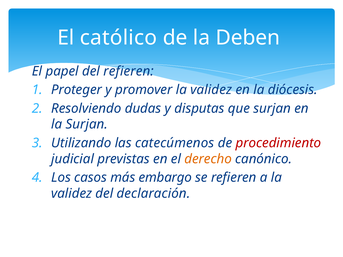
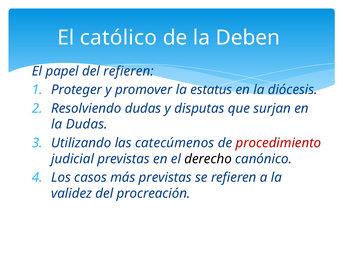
promover la validez: validez -> estatus
la Surjan: Surjan -> Dudas
derecho colour: orange -> black
más embargo: embargo -> previstas
declaración: declaración -> procreación
